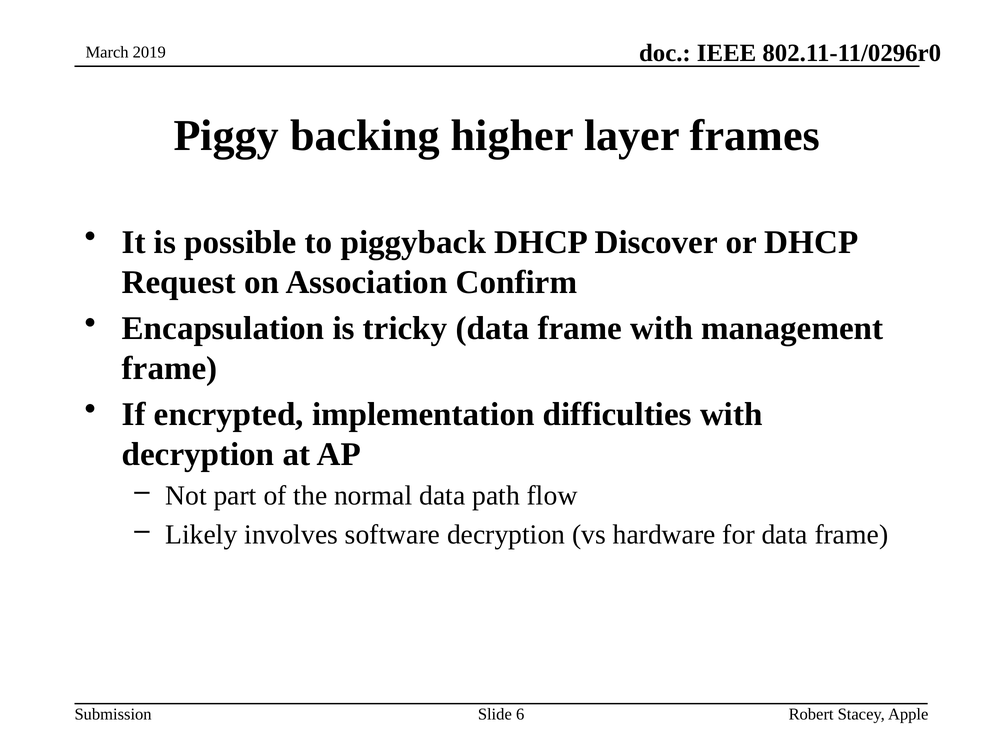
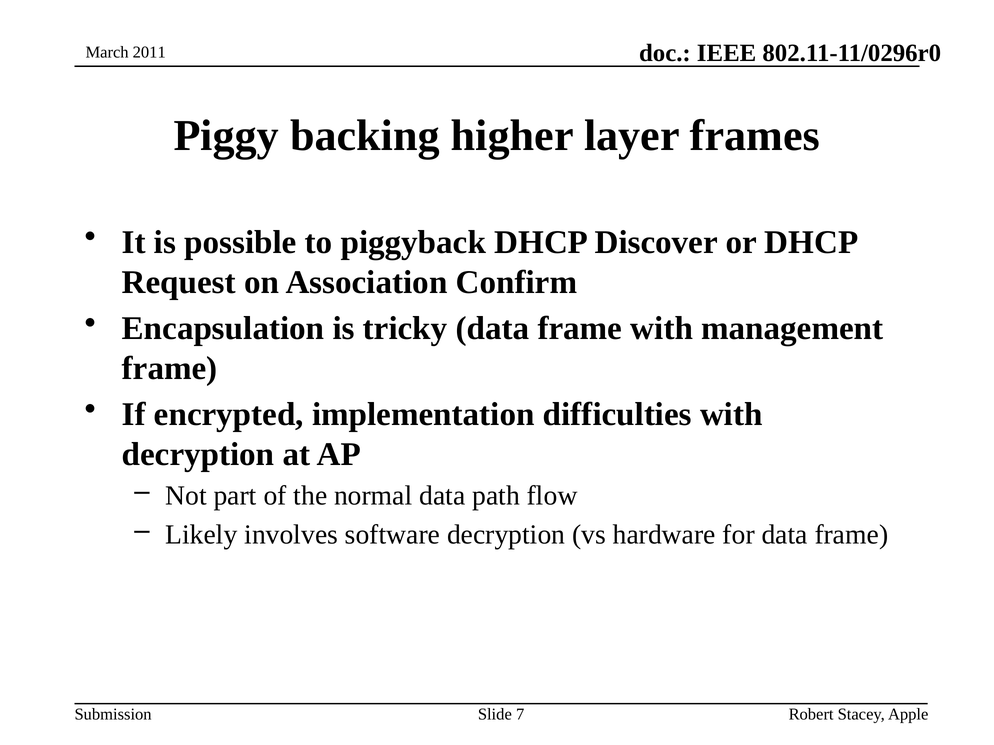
2019: 2019 -> 2011
6: 6 -> 7
